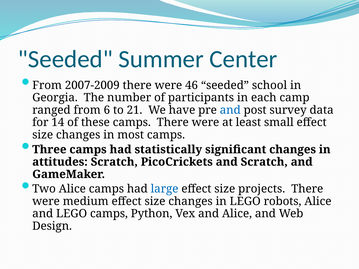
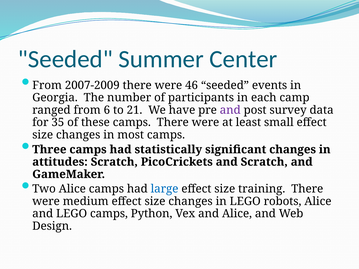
school: school -> events
and at (230, 110) colour: blue -> purple
14: 14 -> 35
projects: projects -> training
